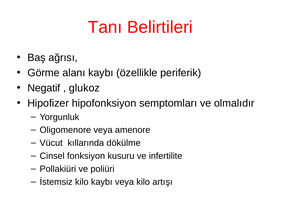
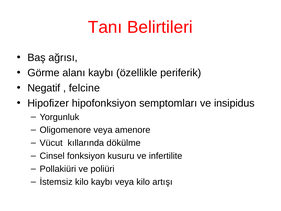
glukoz: glukoz -> felcine
olmalıdır: olmalıdır -> insipidus
